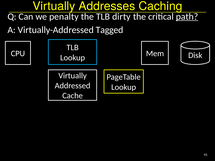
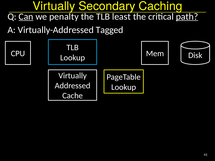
Addresses: Addresses -> Secondary
Can underline: none -> present
dirty: dirty -> least
